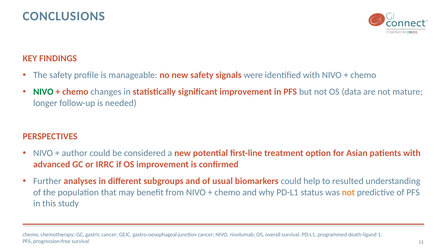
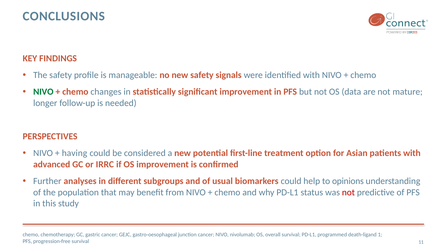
author: author -> having
resulted: resulted -> opinions
not at (348, 192) colour: orange -> red
